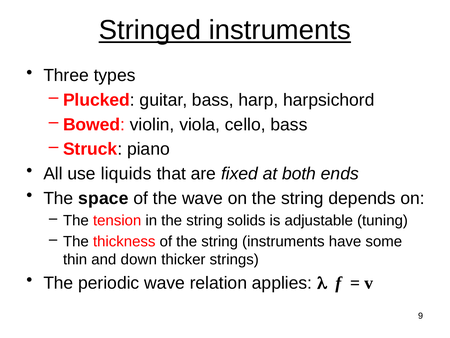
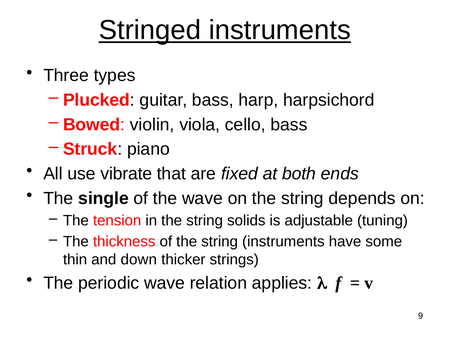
liquids: liquids -> vibrate
space: space -> single
